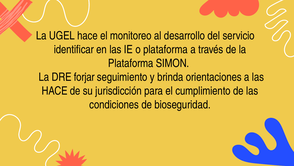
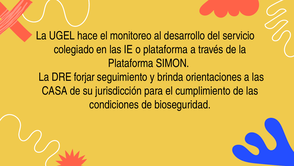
identificar: identificar -> colegiado
HACE at (55, 91): HACE -> CASA
